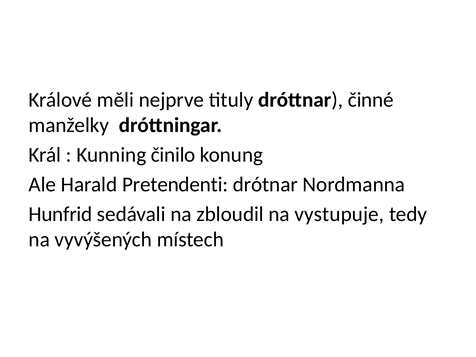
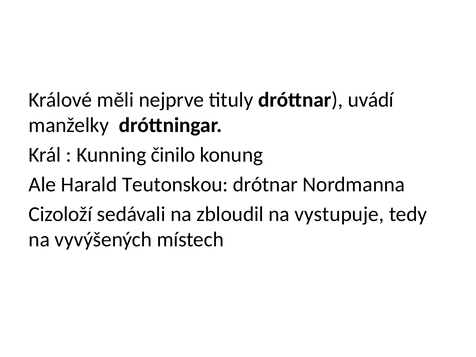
činné: činné -> uvádí
Pretendenti: Pretendenti -> Teutonskou
Hunfrid: Hunfrid -> Cizoloží
